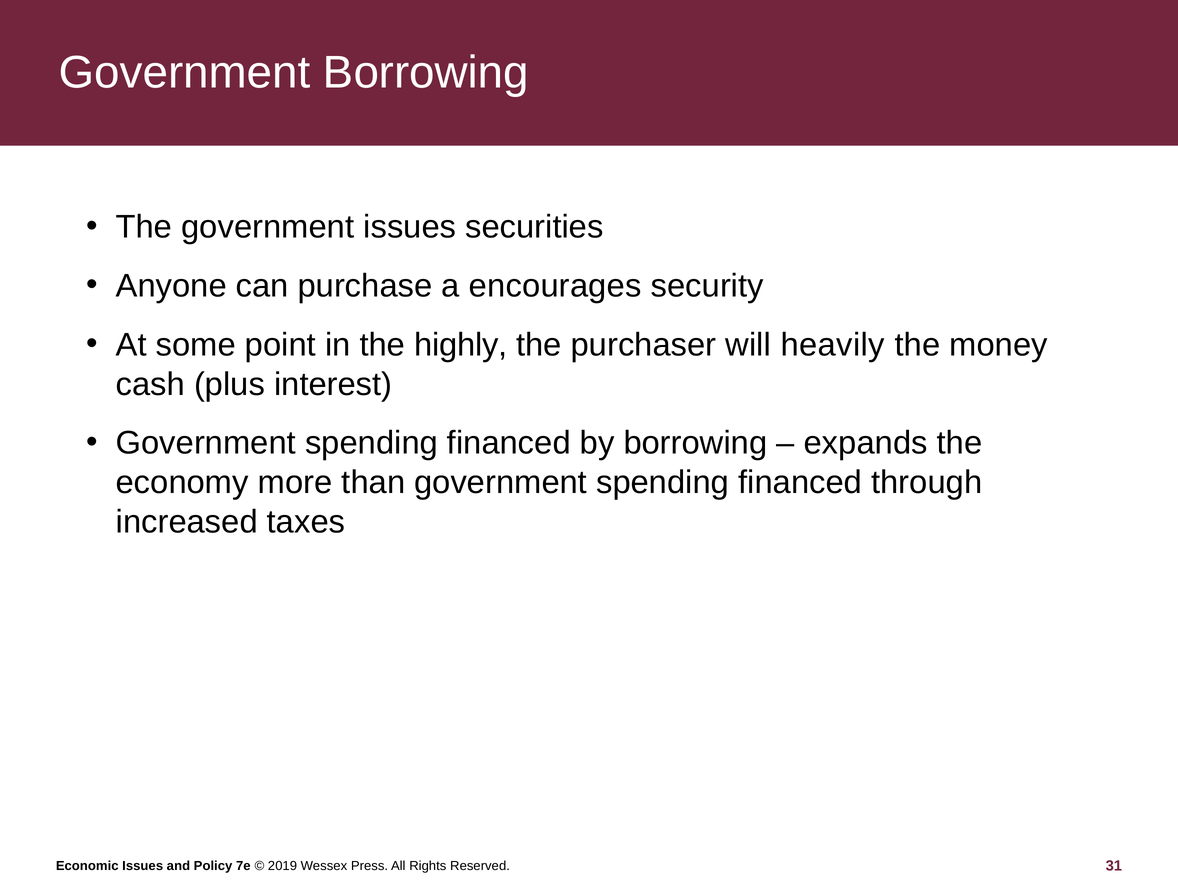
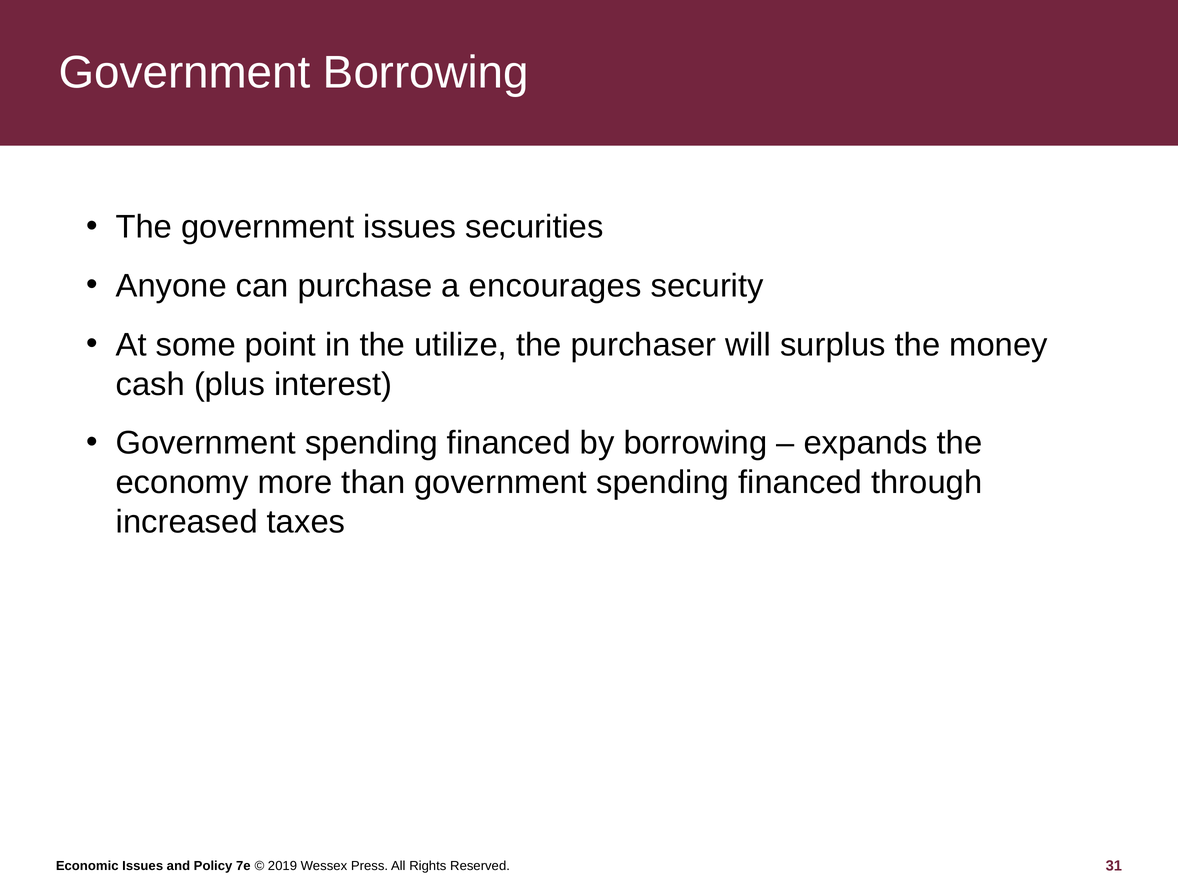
highly: highly -> utilize
heavily: heavily -> surplus
